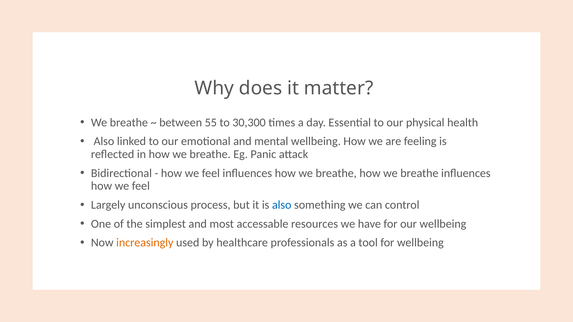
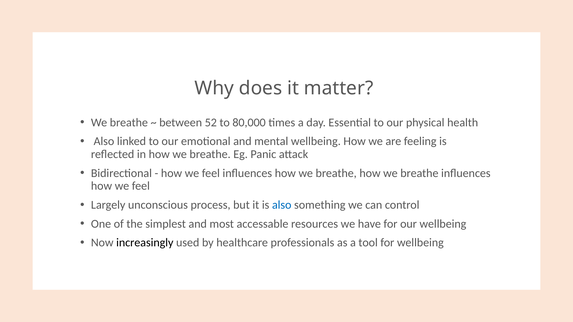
55: 55 -> 52
30,300: 30,300 -> 80,000
increasingly colour: orange -> black
